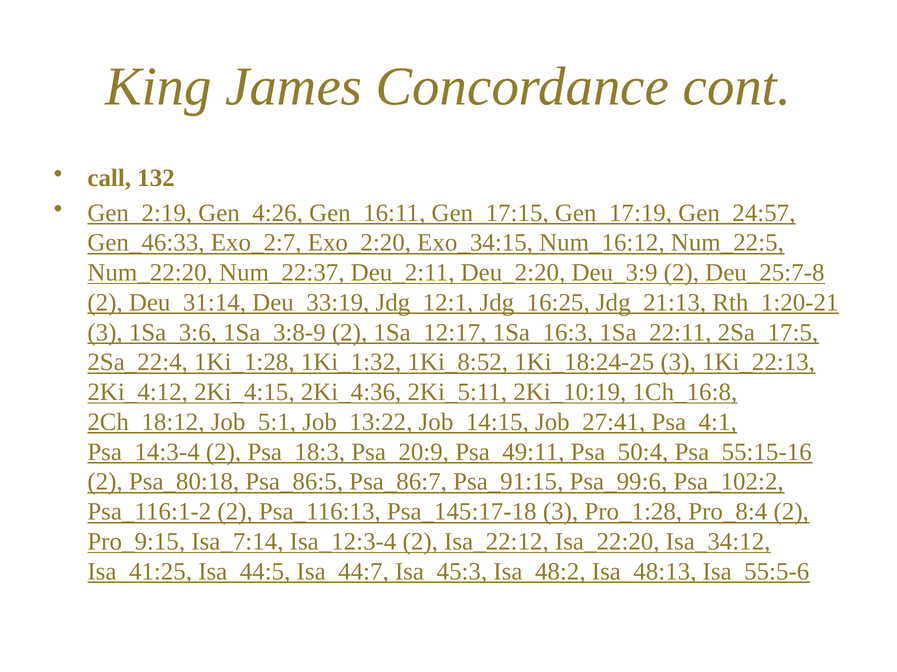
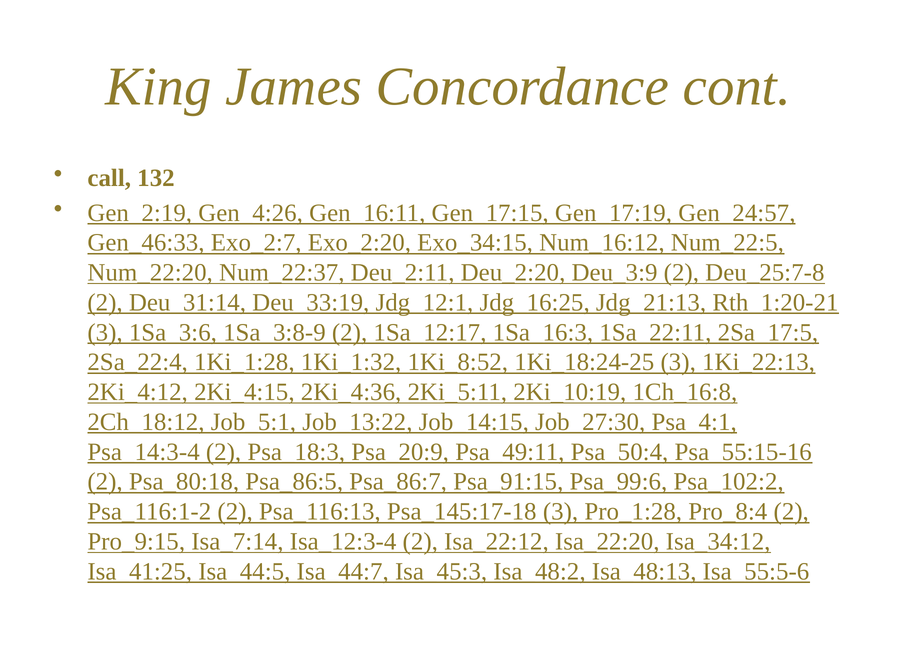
Job_27:41: Job_27:41 -> Job_27:30
